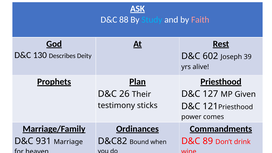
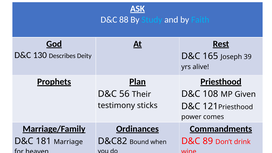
Faith colour: pink -> light blue
602: 602 -> 165
26: 26 -> 56
127: 127 -> 108
931: 931 -> 181
